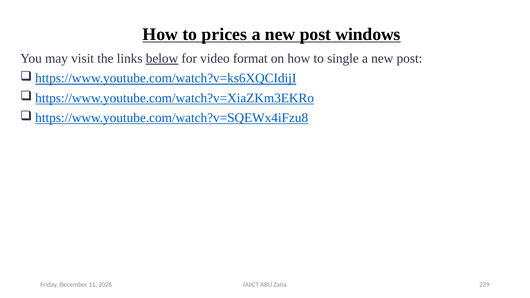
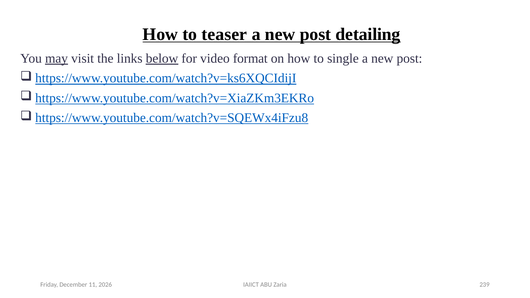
prices: prices -> teaser
windows: windows -> detailing
may underline: none -> present
